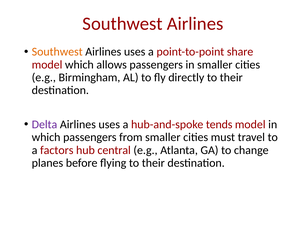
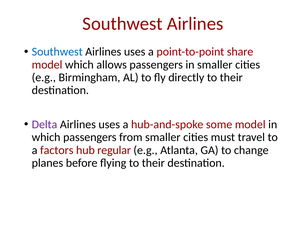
Southwest at (57, 52) colour: orange -> blue
tends: tends -> some
central: central -> regular
